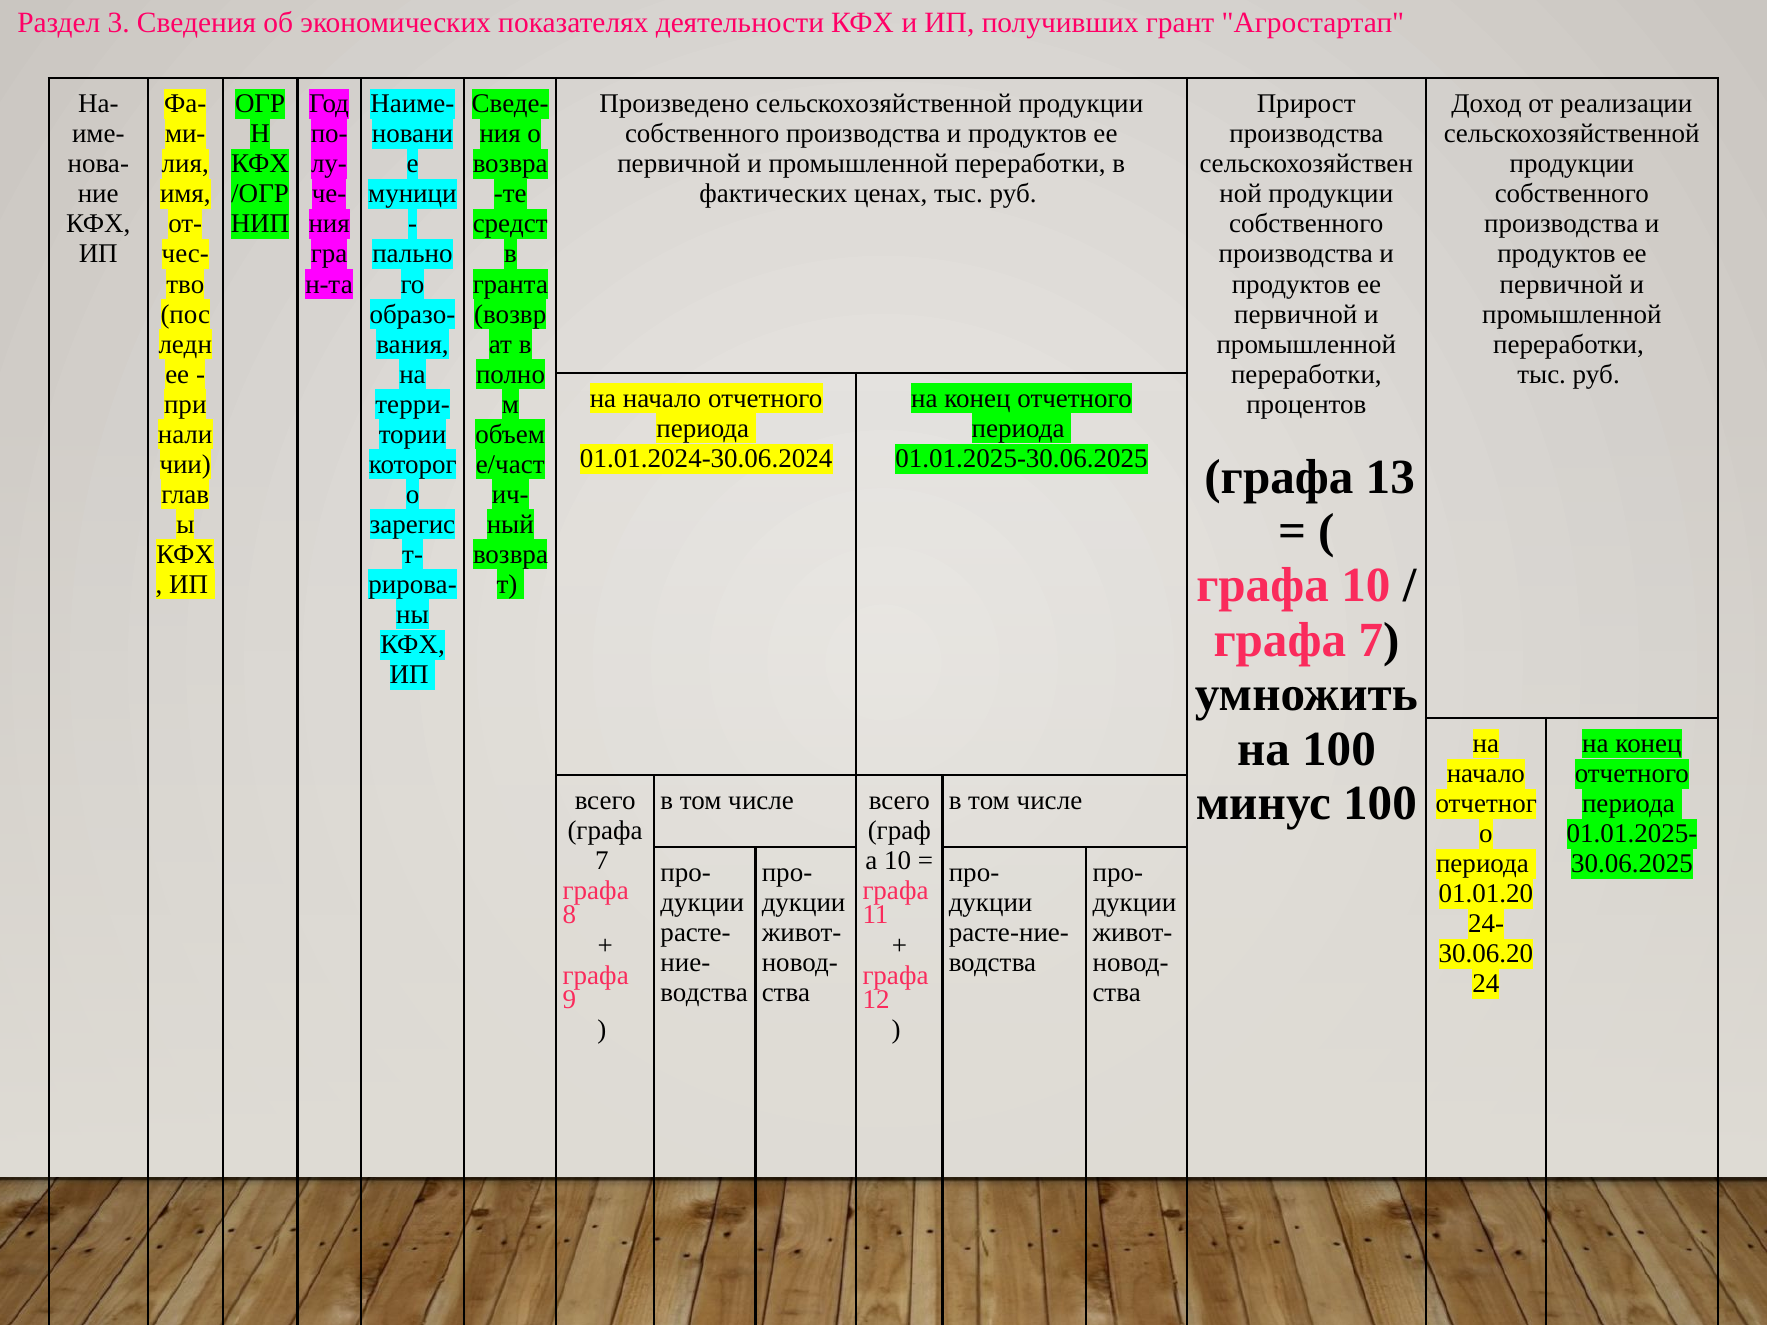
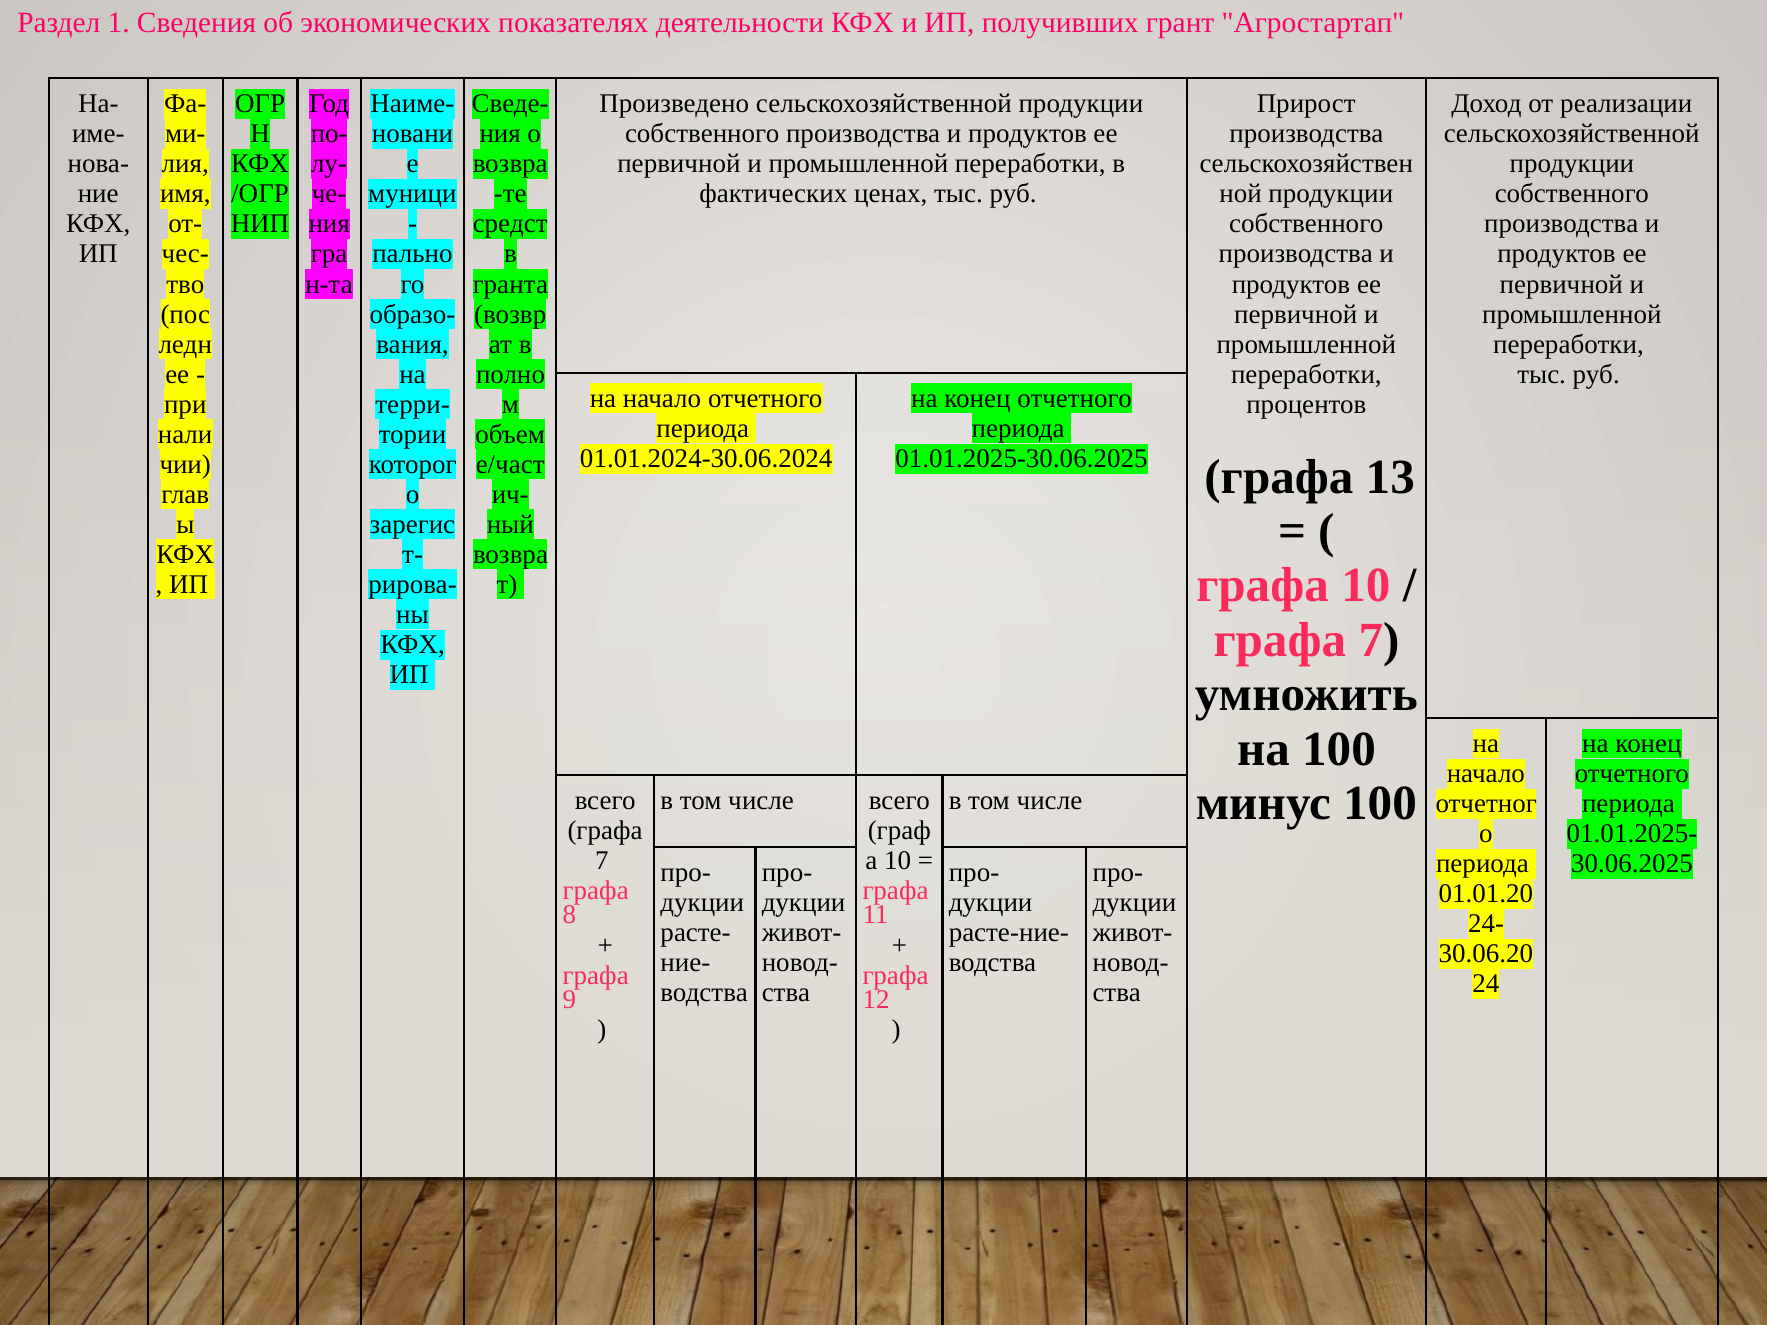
Раздел 3: 3 -> 1
